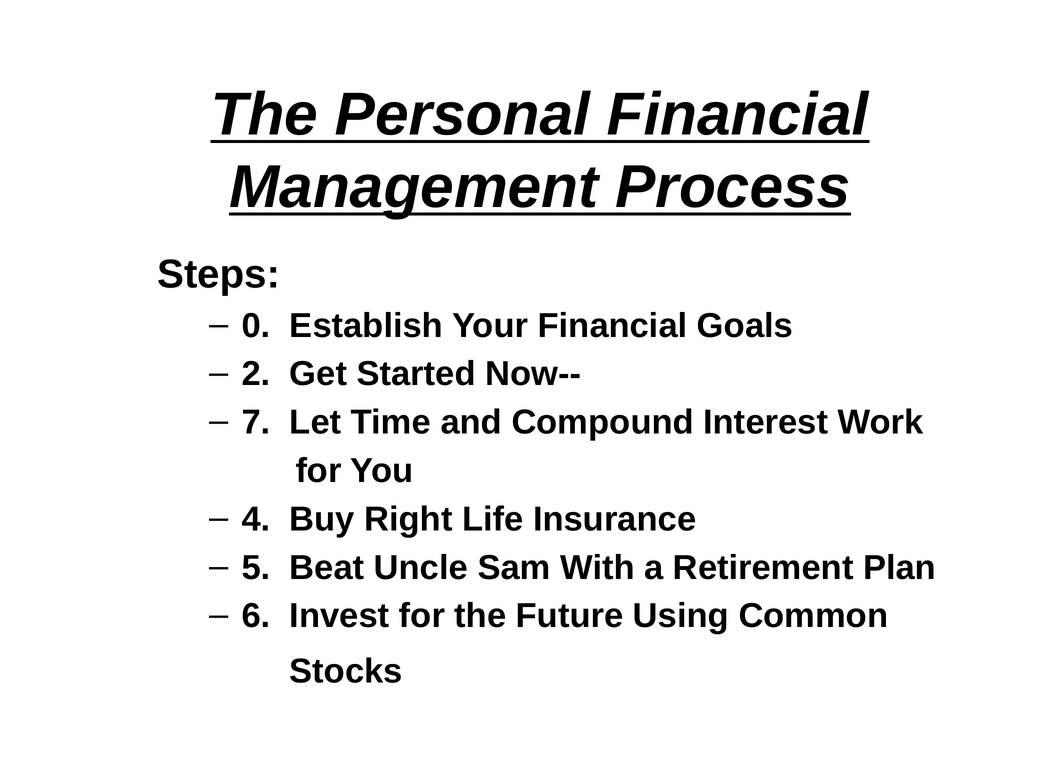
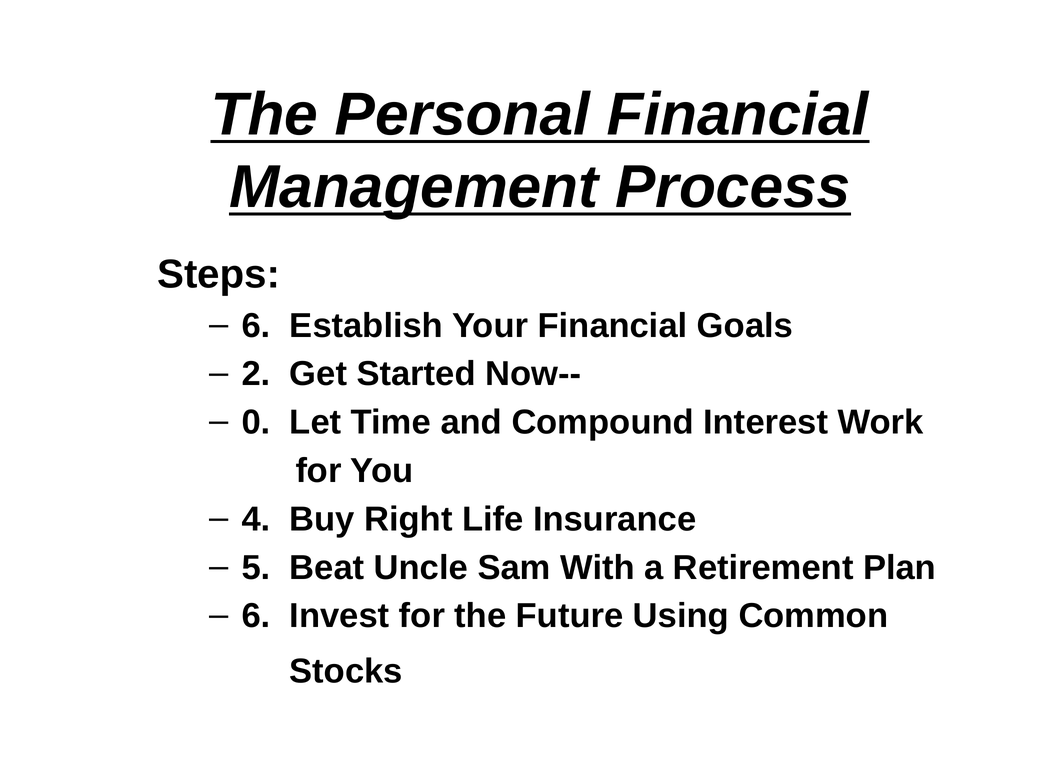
0 at (256, 326): 0 -> 6
7: 7 -> 0
